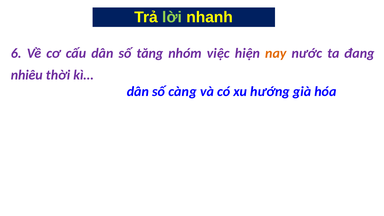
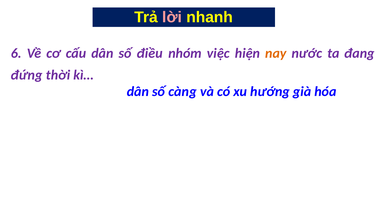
lời colour: light green -> pink
tăng: tăng -> điều
nhiêu: nhiêu -> đứng
